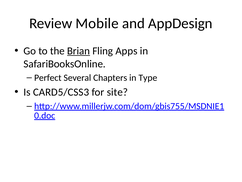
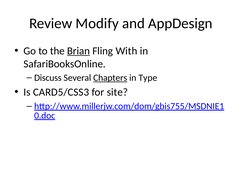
Mobile: Mobile -> Modify
Apps: Apps -> With
Perfect: Perfect -> Discuss
Chapters underline: none -> present
